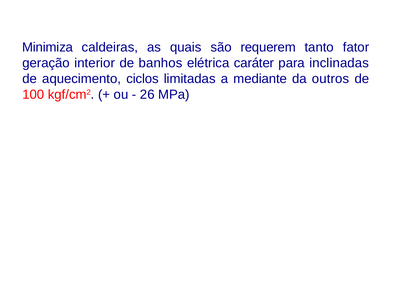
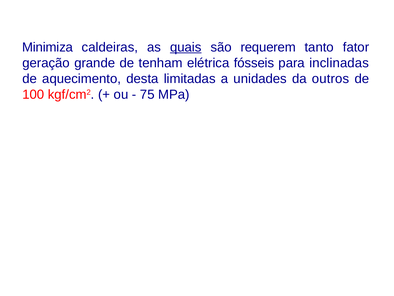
quais underline: none -> present
interior: interior -> grande
banhos: banhos -> tenham
caráter: caráter -> fósseis
ciclos: ciclos -> desta
mediante: mediante -> unidades
26: 26 -> 75
